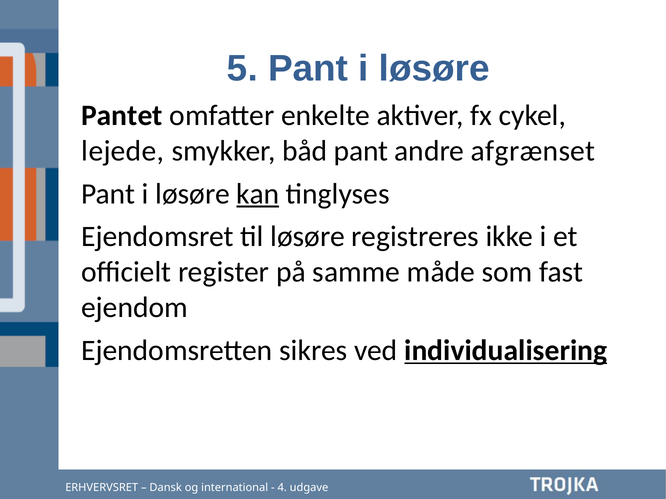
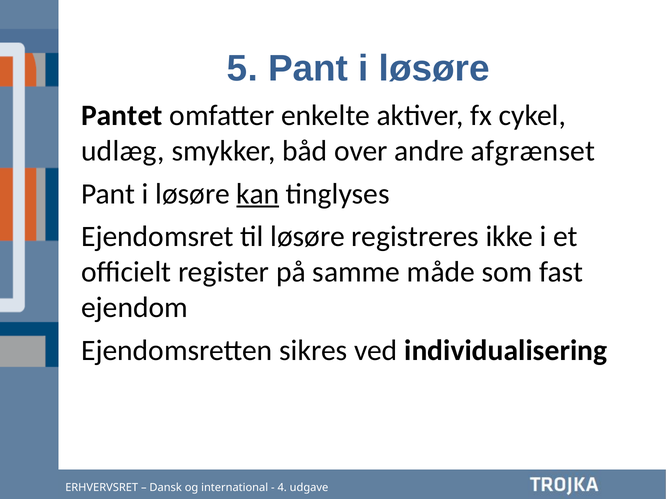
lejede: lejede -> udlæg
båd pant: pant -> over
individualisering underline: present -> none
